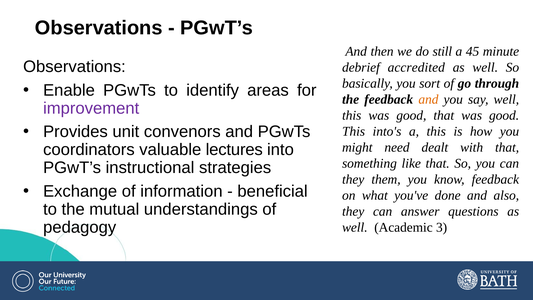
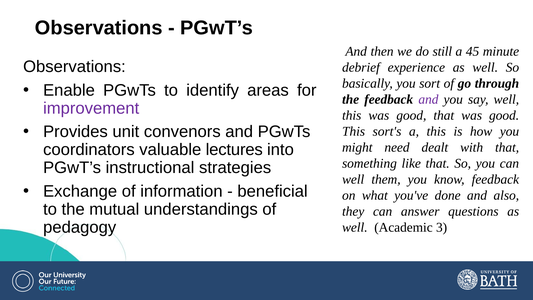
accredited: accredited -> experience
and at (428, 99) colour: orange -> purple
into's: into's -> sort's
they at (353, 179): they -> well
